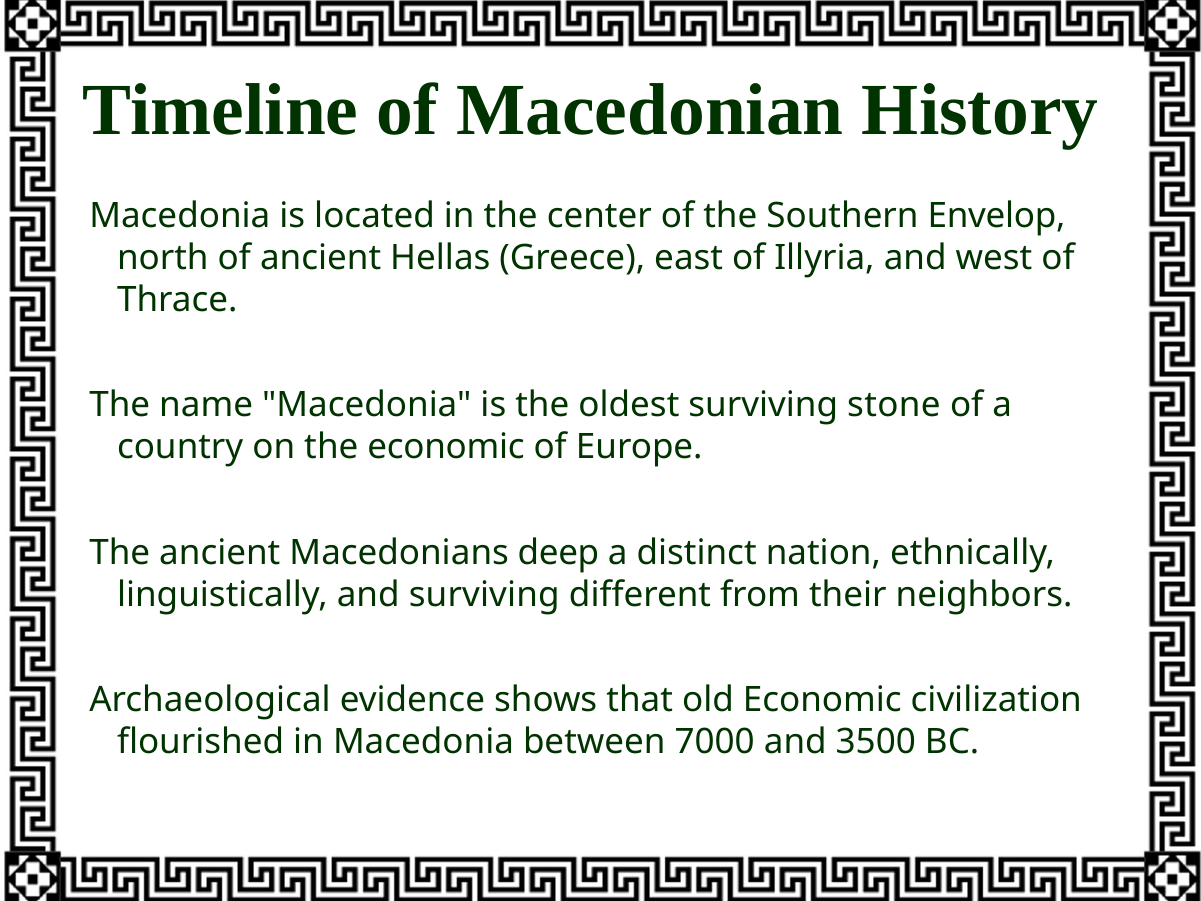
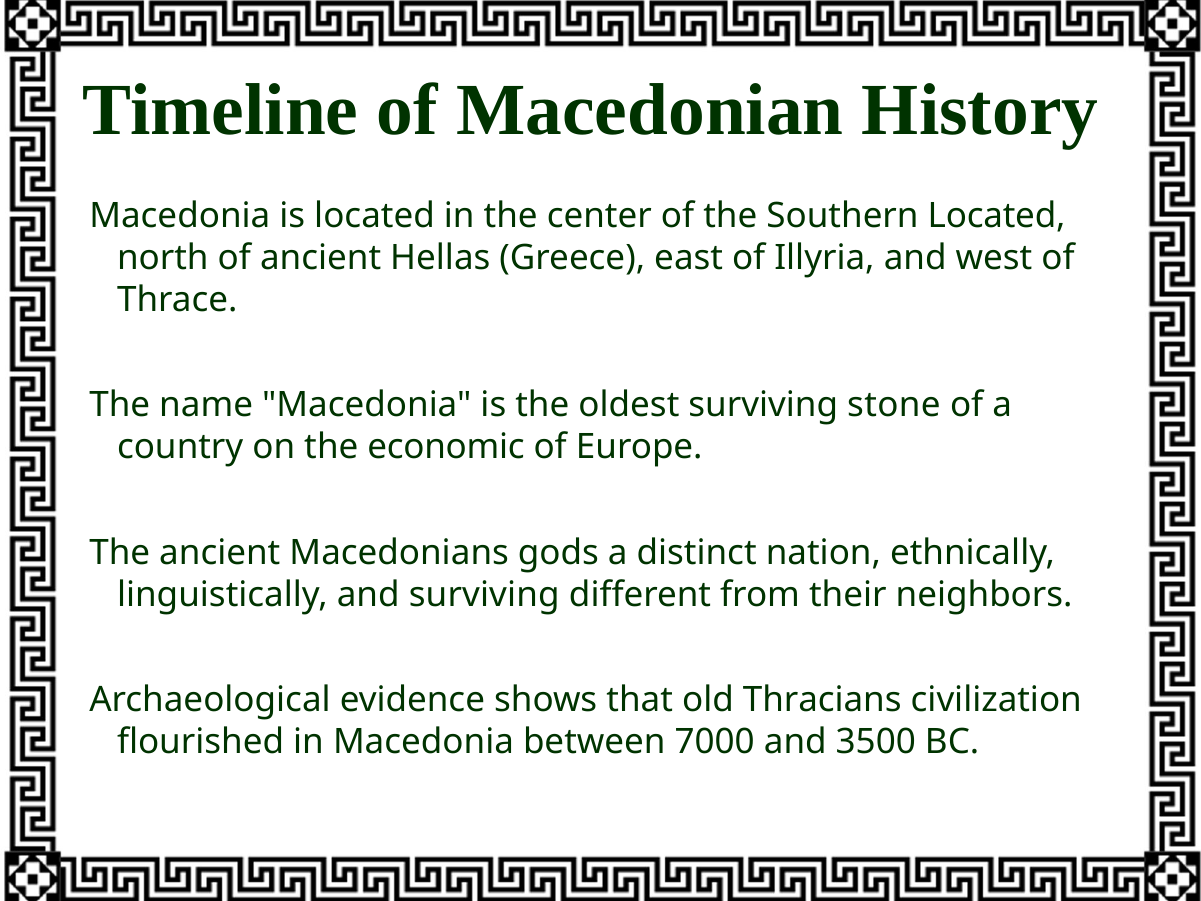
Southern Envelop: Envelop -> Located
deep: deep -> gods
old Economic: Economic -> Thracians
